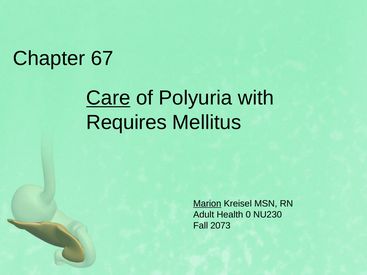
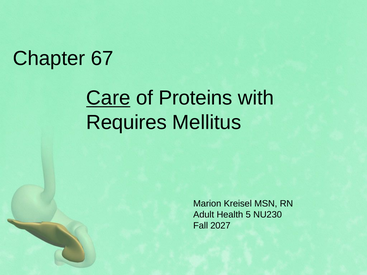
Polyuria: Polyuria -> Proteins
Marion underline: present -> none
0: 0 -> 5
2073: 2073 -> 2027
